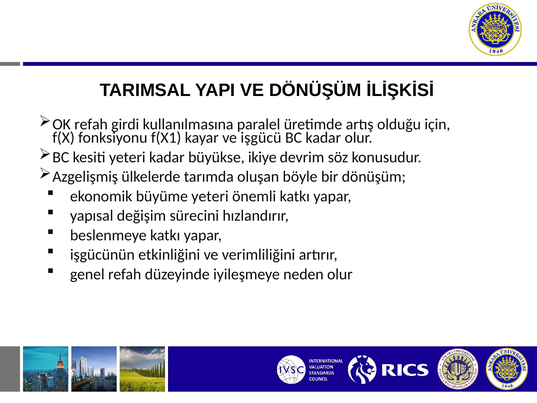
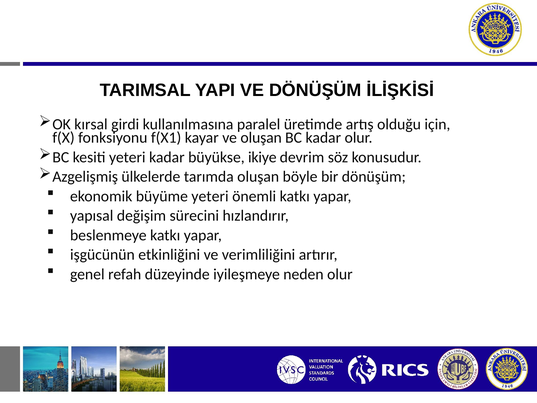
OK refah: refah -> kırsal
ve işgücü: işgücü -> oluşan
